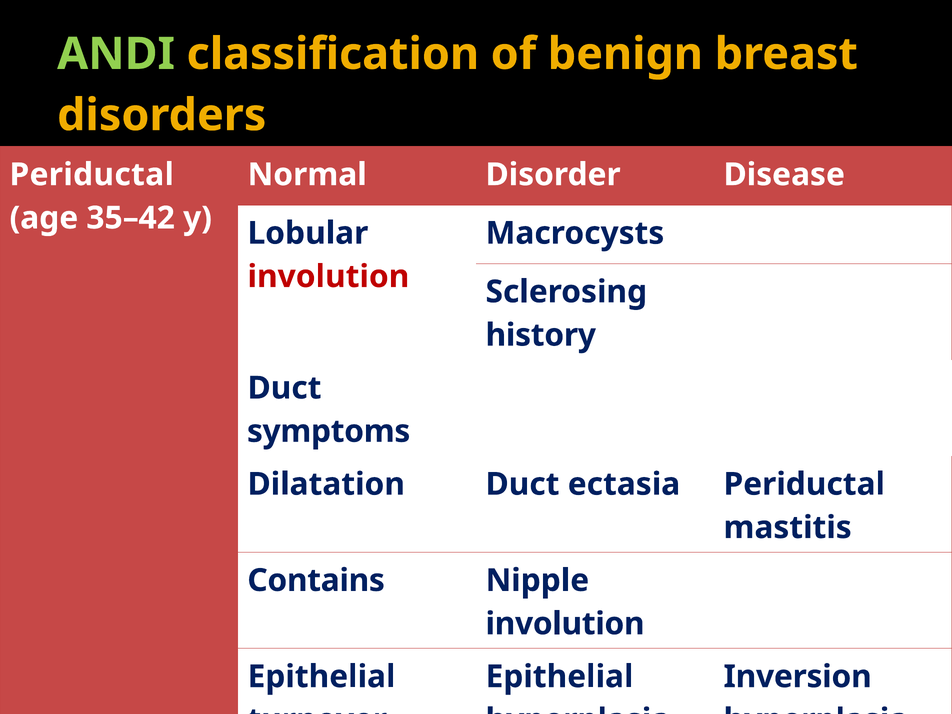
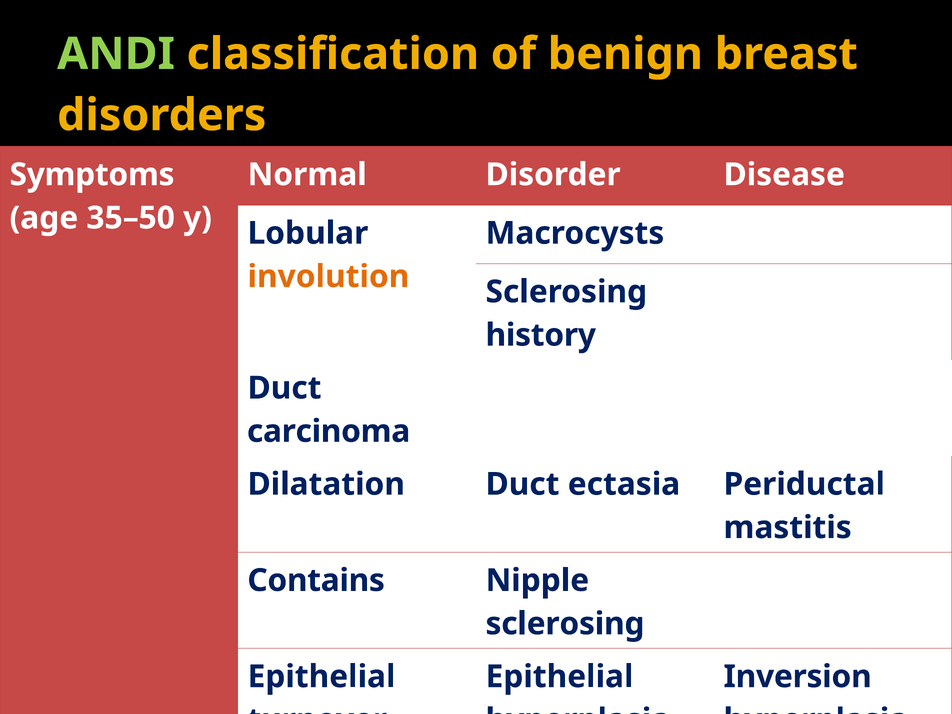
Periductal at (92, 175): Periductal -> Symptoms
35–42: 35–42 -> 35–50
involution at (328, 277) colour: red -> orange
symptoms: symptoms -> carcinoma
involution at (565, 624): involution -> sclerosing
